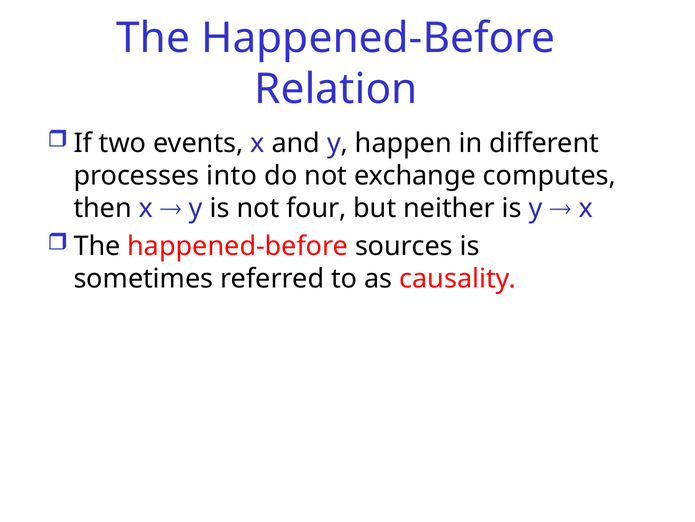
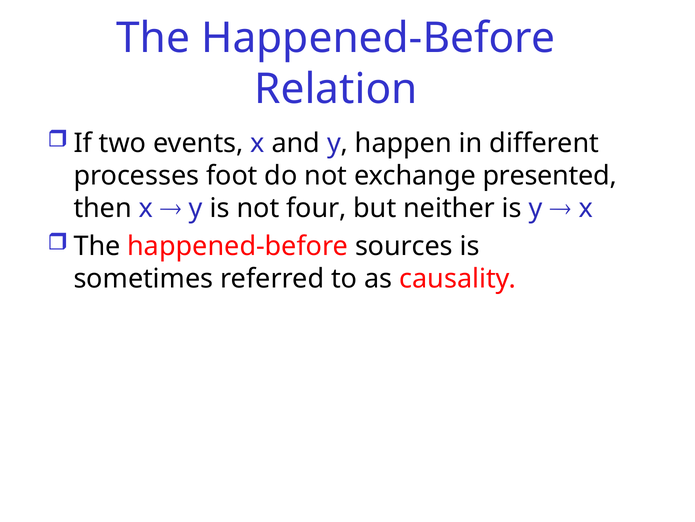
into: into -> foot
computes: computes -> presented
